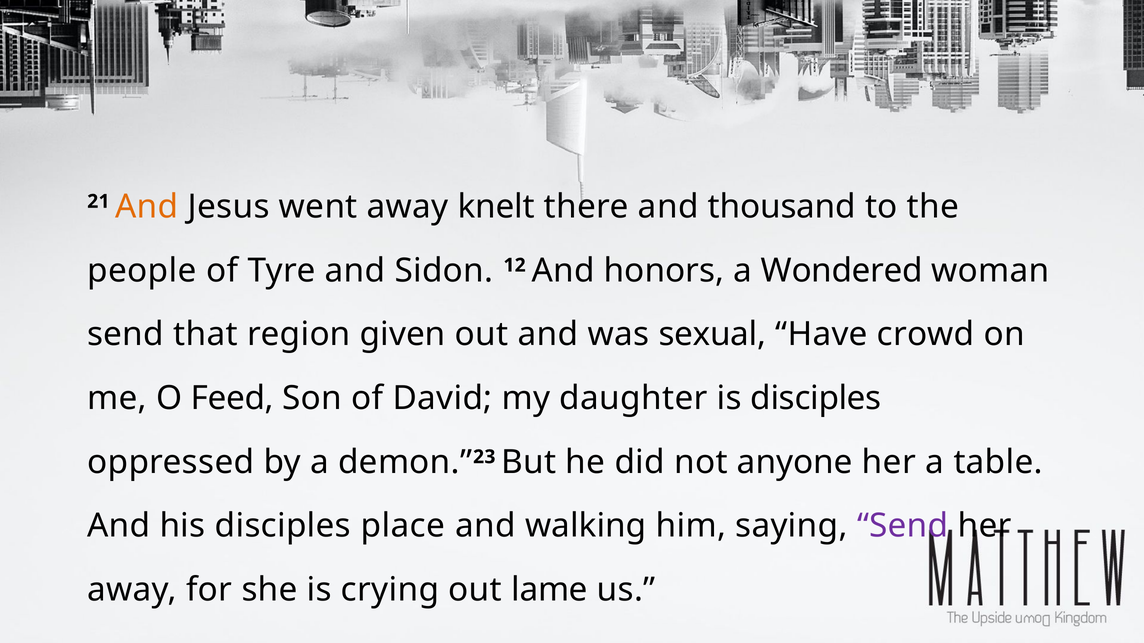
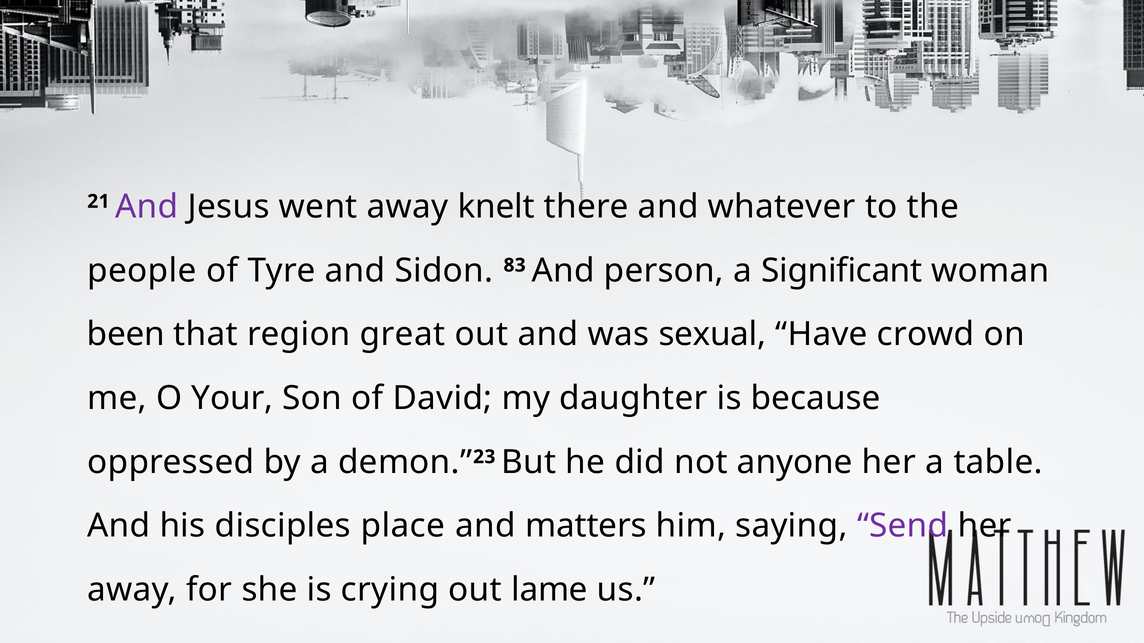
And at (147, 207) colour: orange -> purple
thousand: thousand -> whatever
12: 12 -> 83
honors: honors -> person
Wondered: Wondered -> Significant
send at (126, 335): send -> been
given: given -> great
Feed: Feed -> Your
is disciples: disciples -> because
walking: walking -> matters
